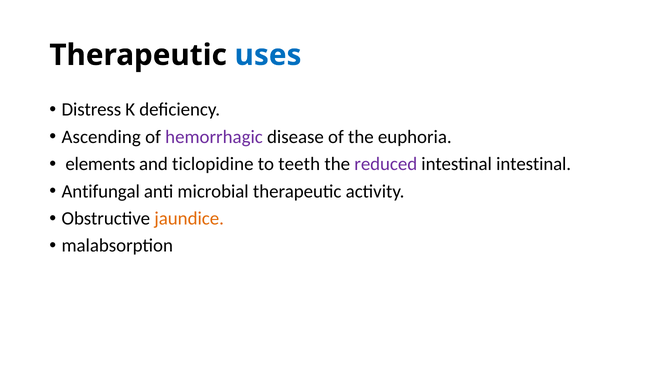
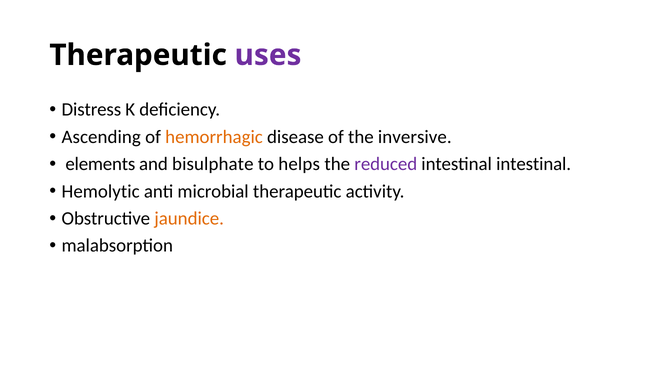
uses colour: blue -> purple
hemorrhagic colour: purple -> orange
euphoria: euphoria -> inversive
ticlopidine: ticlopidine -> bisulphate
teeth: teeth -> helps
Antifungal: Antifungal -> Hemolytic
